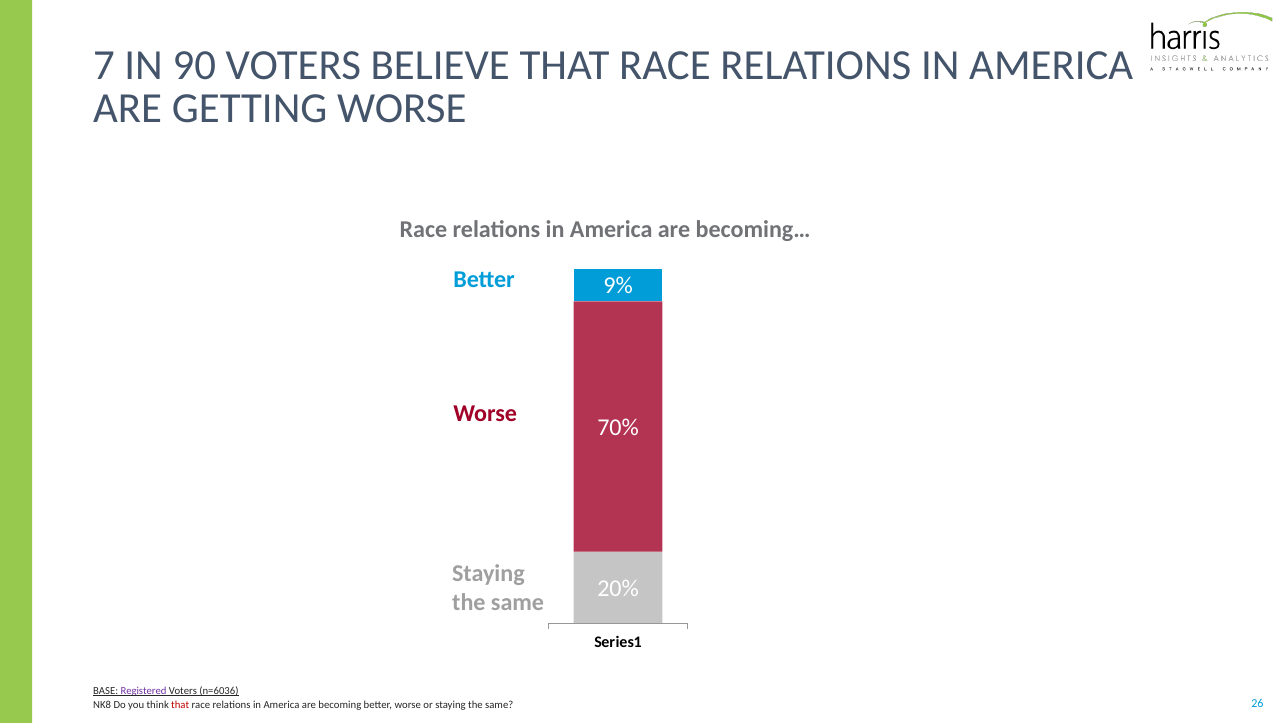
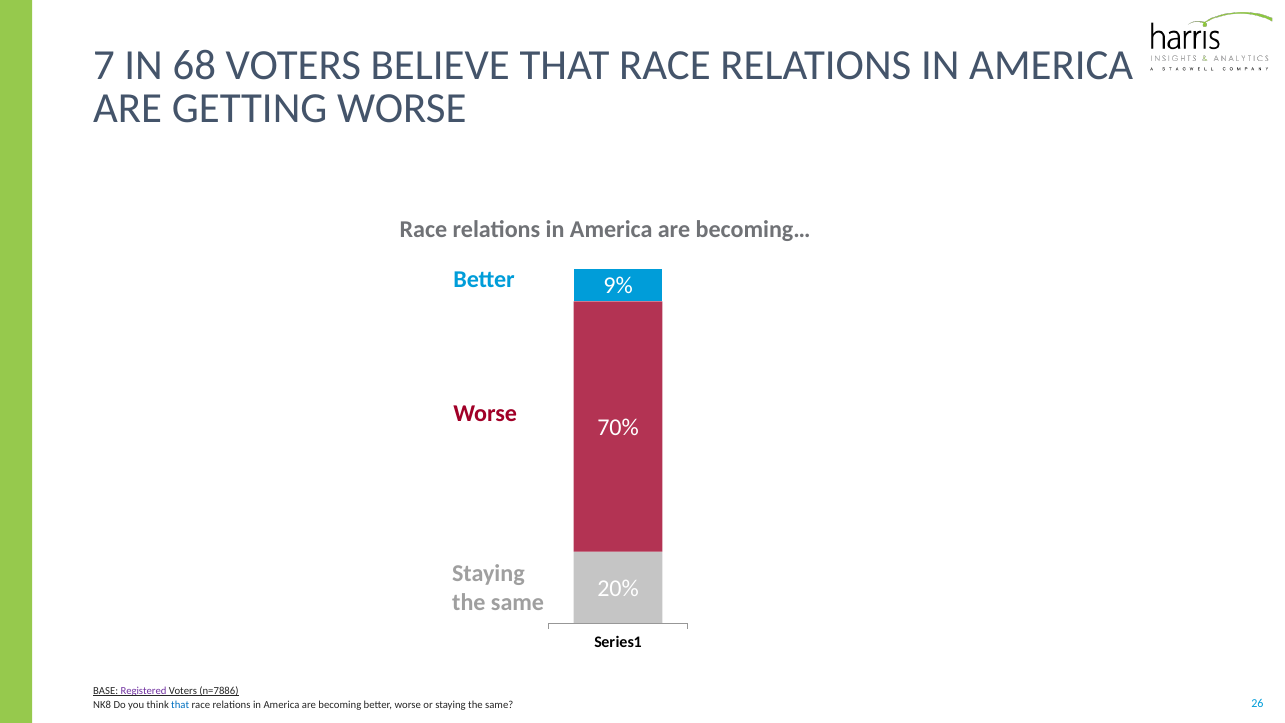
90: 90 -> 68
n=6036: n=6036 -> n=7886
that at (180, 705) colour: red -> blue
